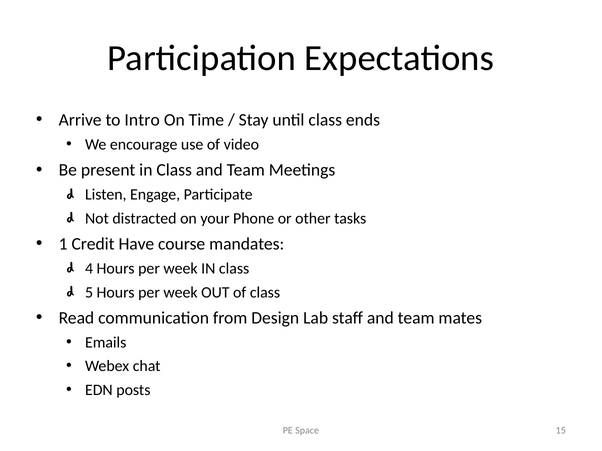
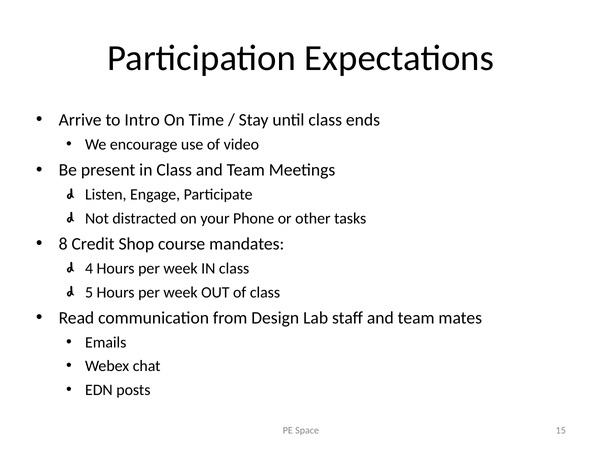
1: 1 -> 8
Have: Have -> Shop
